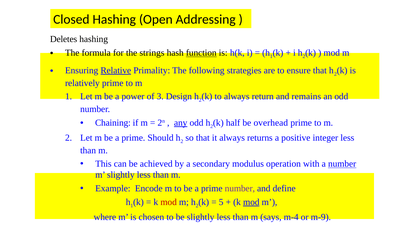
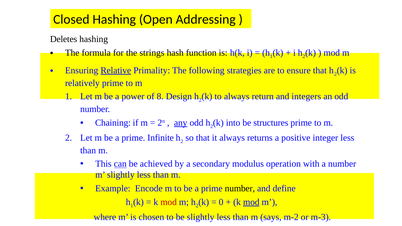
function underline: present -> none
3: 3 -> 8
remains: remains -> integers
half: half -> into
overhead: overhead -> structures
Should: Should -> Infinite
can underline: none -> present
number at (342, 164) underline: present -> none
number at (240, 189) colour: purple -> black
5: 5 -> 0
m-4: m-4 -> m-2
m-9: m-9 -> m-3
